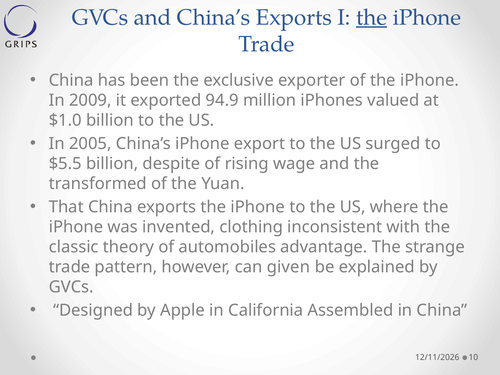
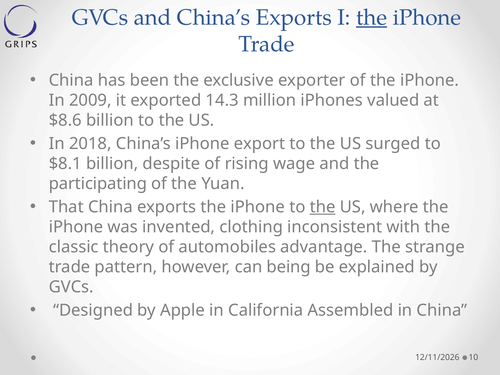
94.9: 94.9 -> 14.3
$1.0: $1.0 -> $8.6
2005: 2005 -> 2018
$5.5: $5.5 -> $8.1
transformed: transformed -> participating
the at (323, 207) underline: none -> present
given: given -> being
